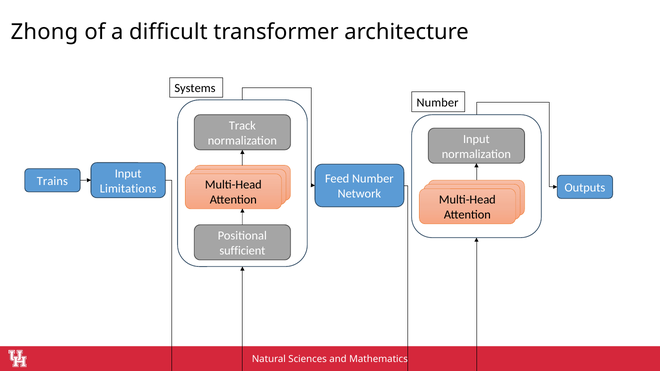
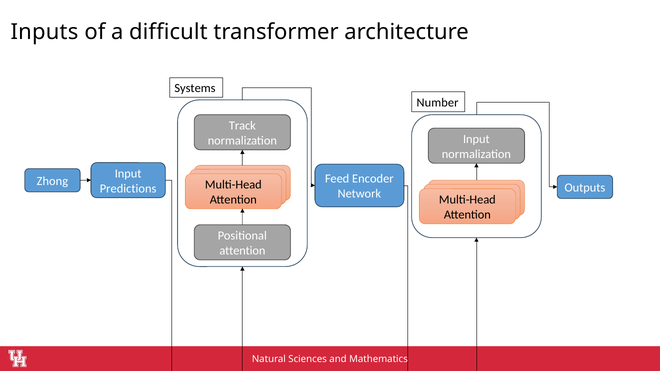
Zhong: Zhong -> Inputs
Feed Number: Number -> Encoder
Trains: Trains -> Zhong
Limitations: Limitations -> Predictions
sufficient at (242, 251): sufficient -> attention
